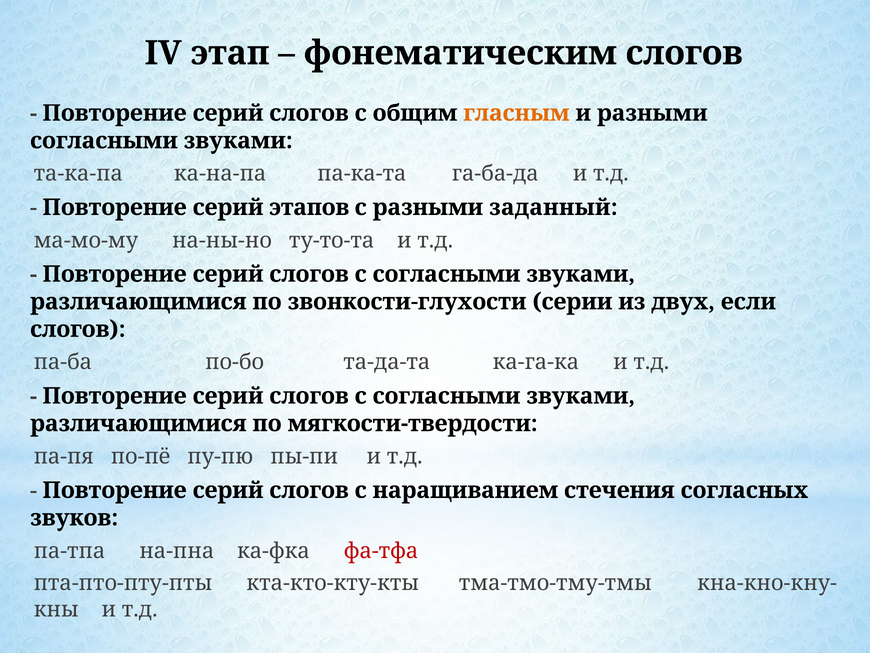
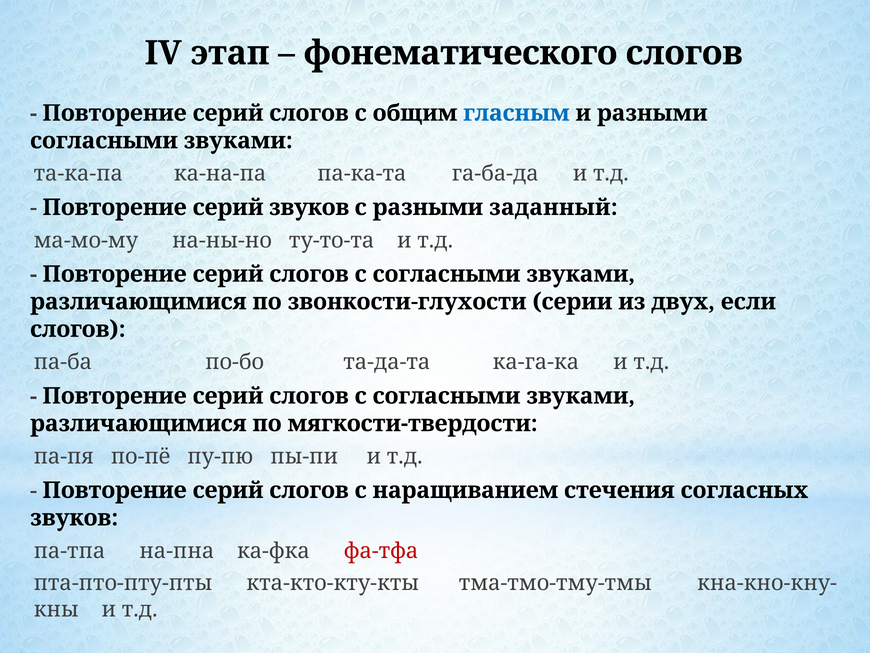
фонематическим: фонематическим -> фонематического
гласным colour: orange -> blue
серий этапов: этапов -> звуков
